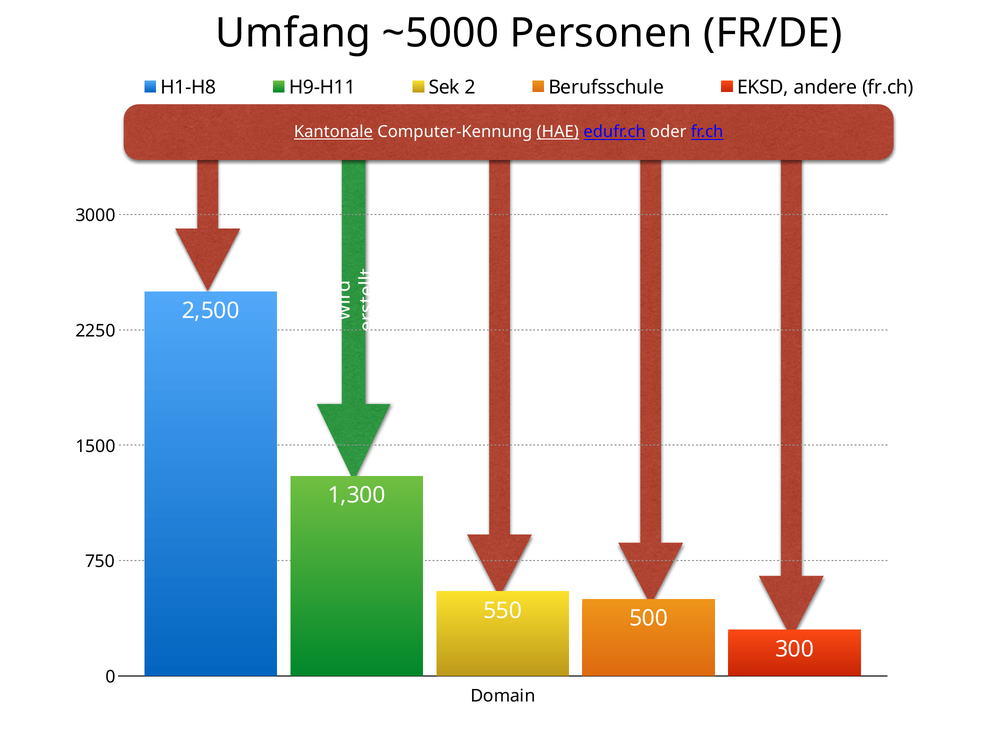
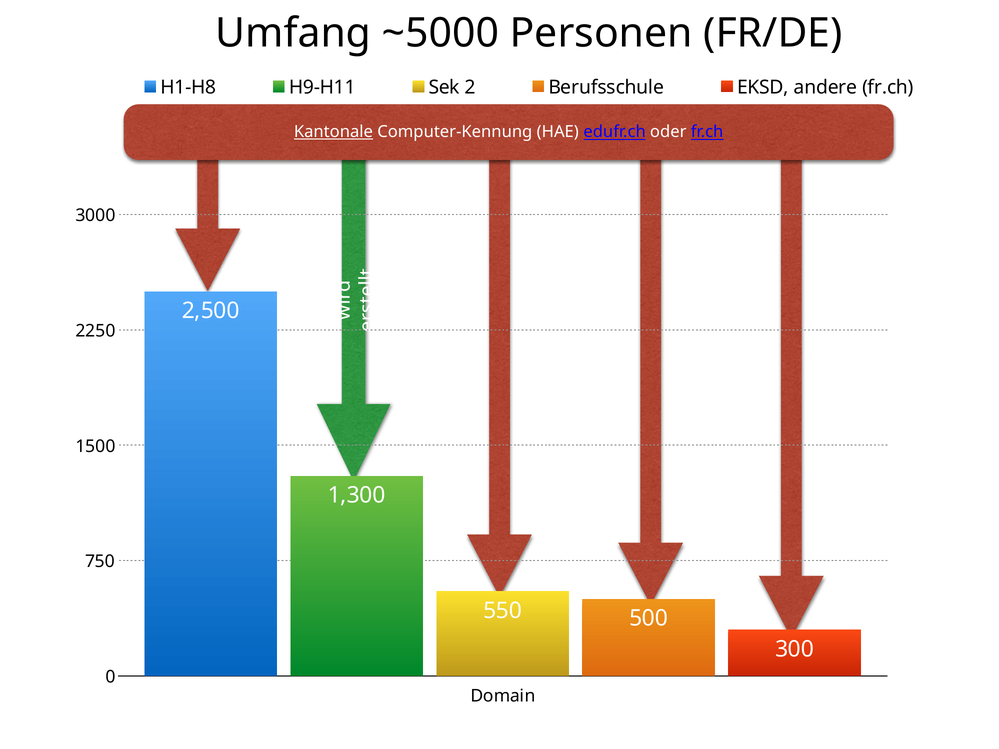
HAE underline: present -> none
